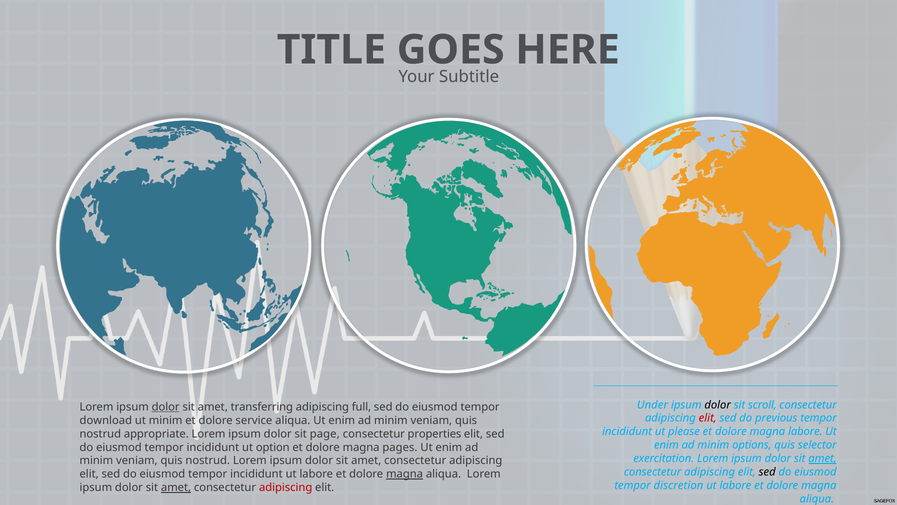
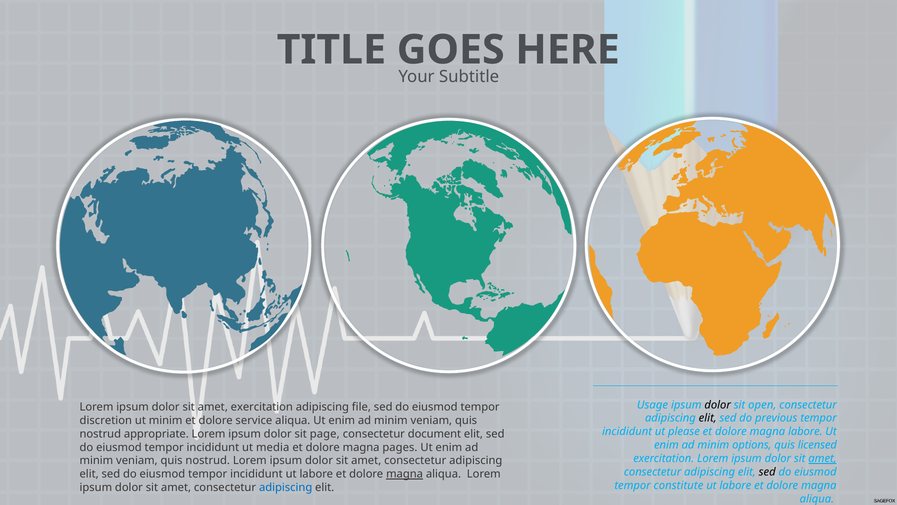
Under: Under -> Usage
scroll: scroll -> open
dolor at (166, 407) underline: present -> none
amet transferring: transferring -> exercitation
full: full -> file
elit at (708, 418) colour: red -> black
download: download -> discretion
properties: properties -> document
selector: selector -> licensed
option: option -> media
discretion: discretion -> constitute
amet at (176, 487) underline: present -> none
adipiscing at (286, 487) colour: red -> blue
